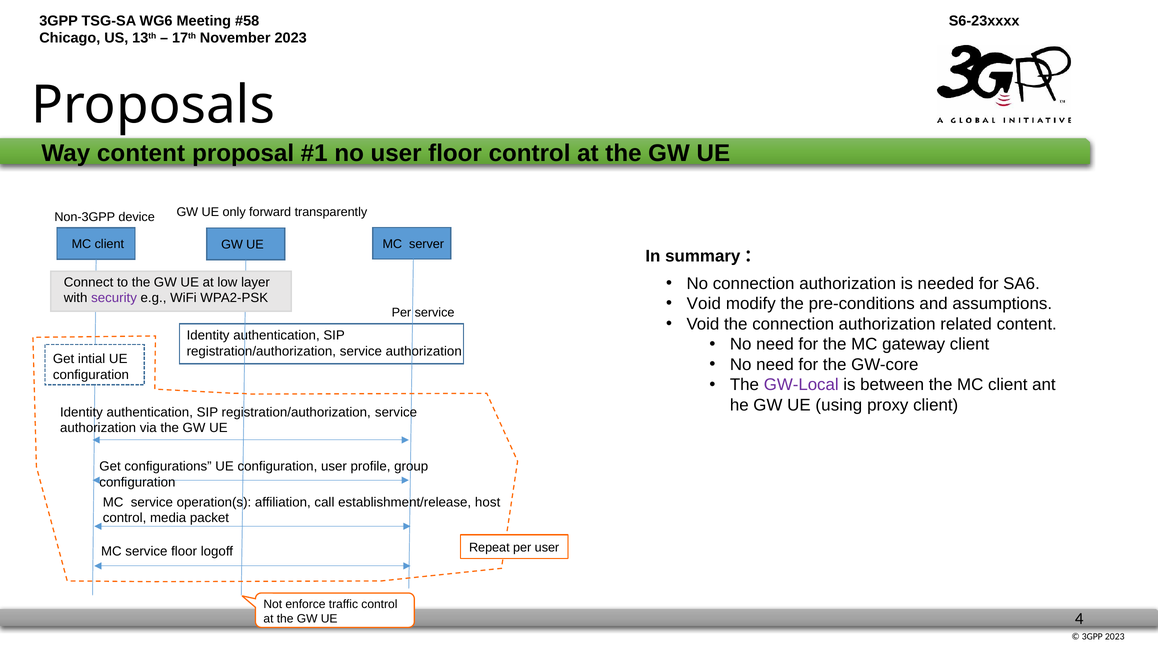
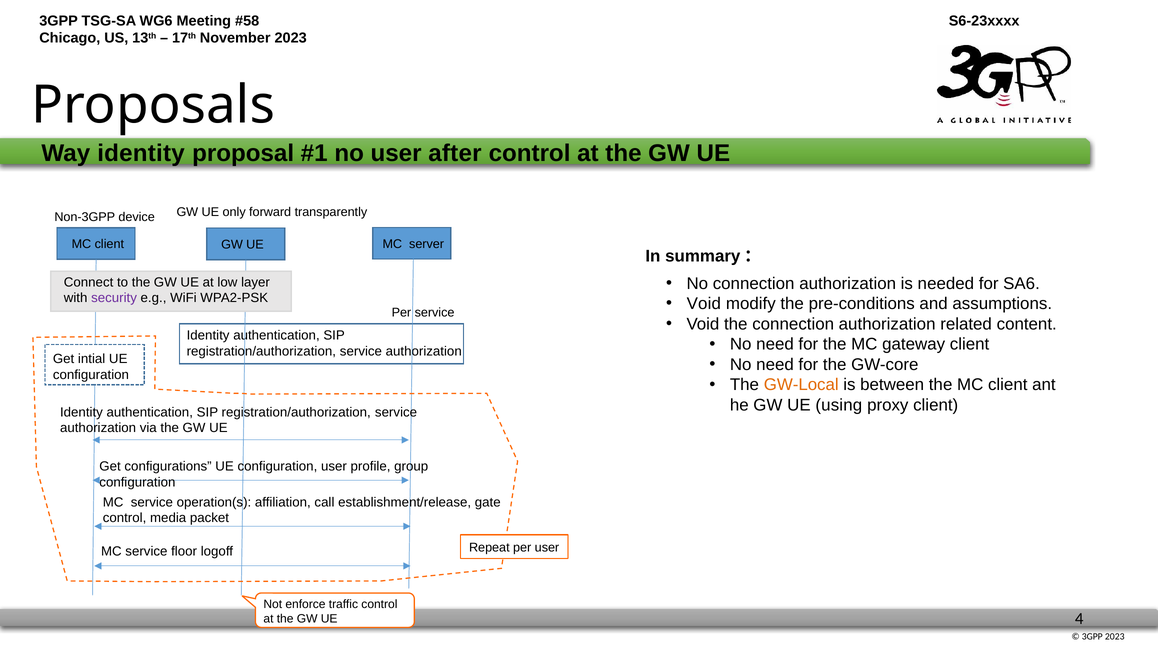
Way content: content -> identity
user floor: floor -> after
GW-Local colour: purple -> orange
host: host -> gate
